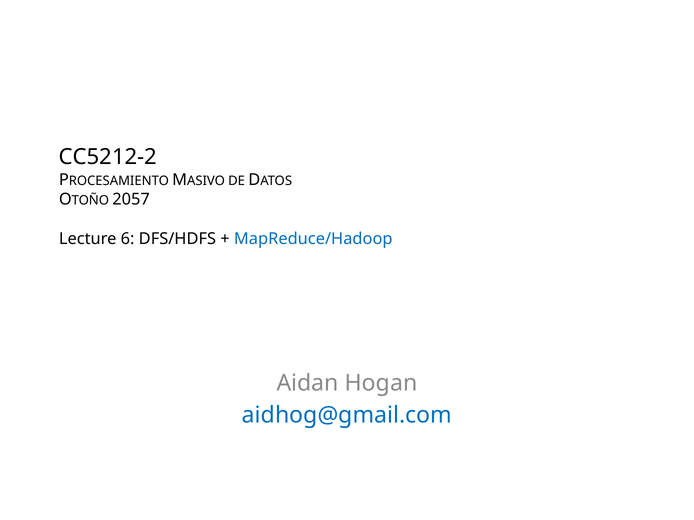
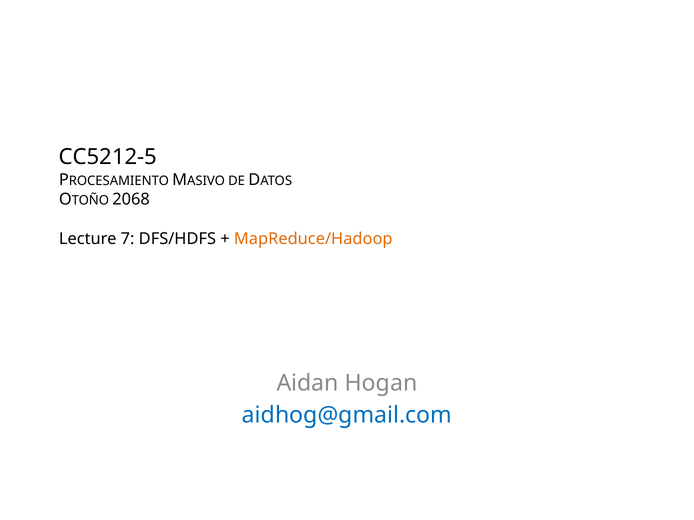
CC5212-2: CC5212-2 -> CC5212-5
2057: 2057 -> 2068
6: 6 -> 7
MapReduce/Hadoop colour: blue -> orange
